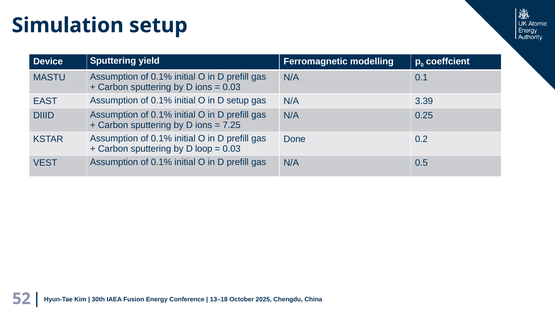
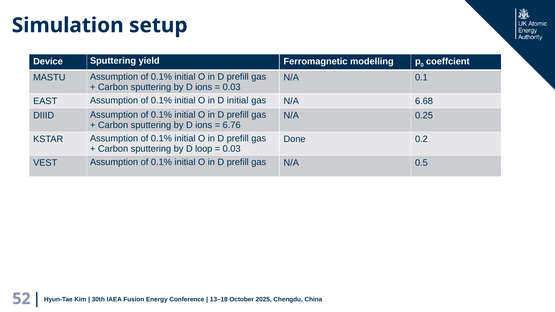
D setup: setup -> initial
3.39: 3.39 -> 6.68
7.25: 7.25 -> 6.76
